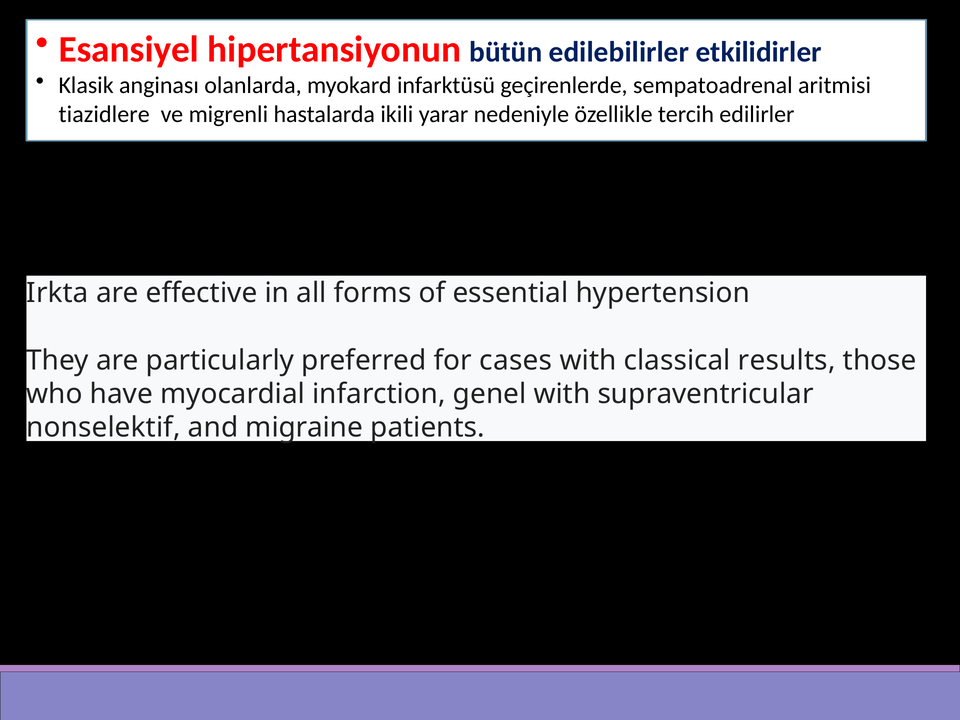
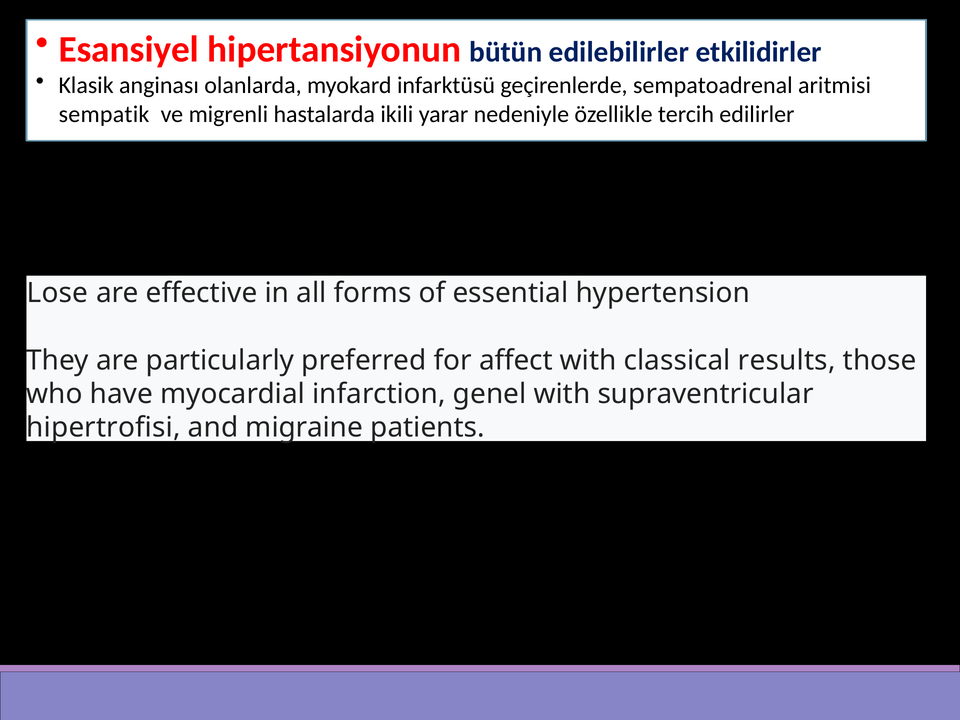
tiazidlere: tiazidlere -> sempatik
Irkta: Irkta -> Lose
cases: cases -> affect
nonselektif: nonselektif -> hipertrofisi
